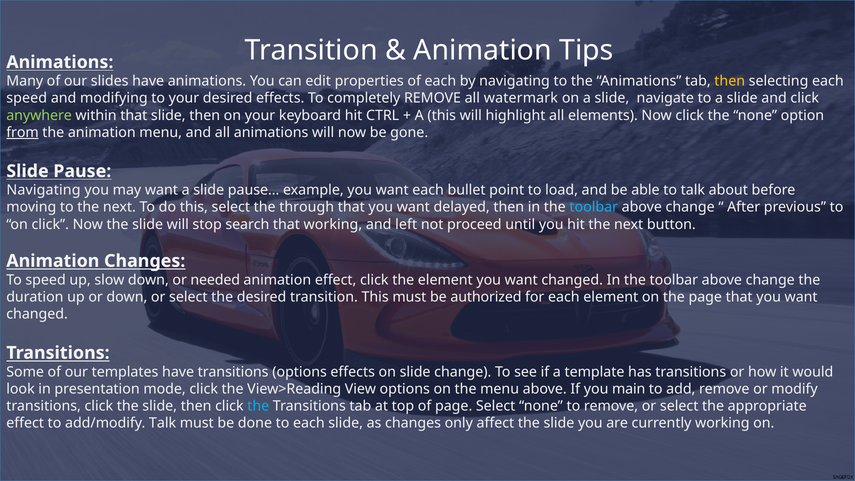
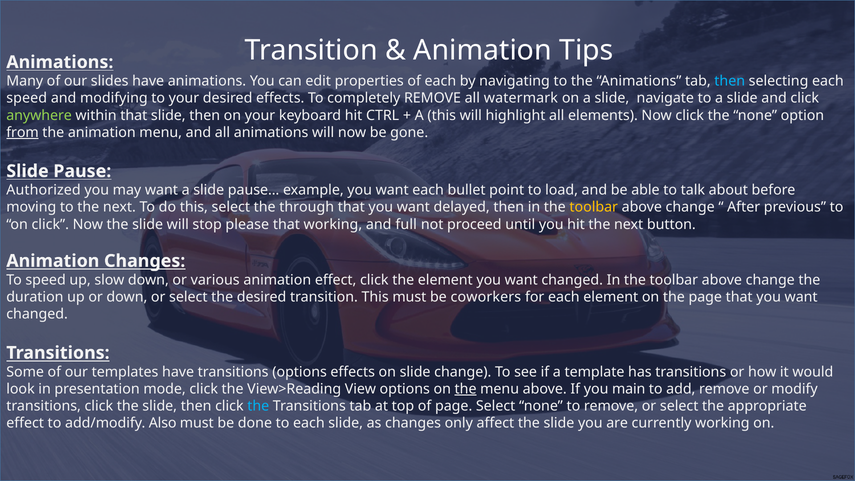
then at (730, 81) colour: yellow -> light blue
Navigating at (43, 190): Navigating -> Authorized
toolbar at (594, 207) colour: light blue -> yellow
search: search -> please
left: left -> full
needed: needed -> various
authorized: authorized -> coworkers
the at (466, 389) underline: none -> present
add/modify Talk: Talk -> Also
